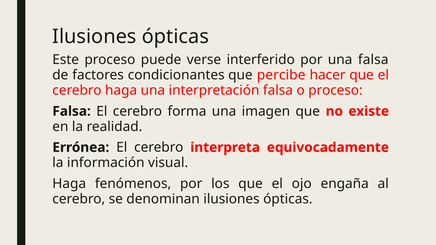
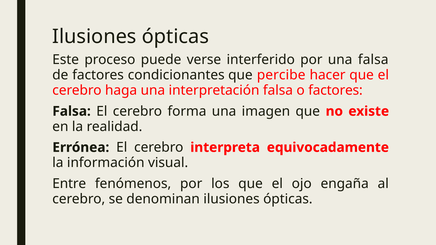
o proceso: proceso -> factores
Haga at (69, 184): Haga -> Entre
